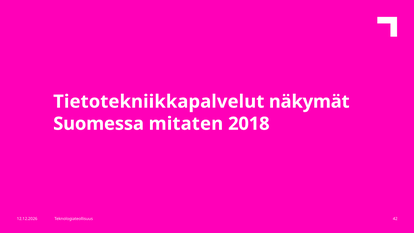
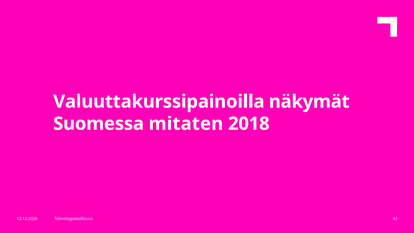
Tietotekniikkapalvelut: Tietotekniikkapalvelut -> Valuuttakurssipainoilla
